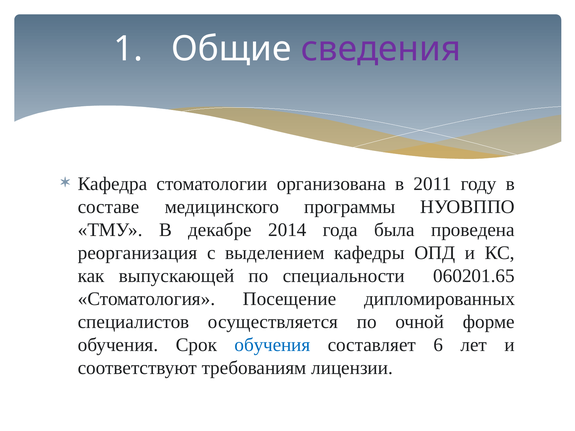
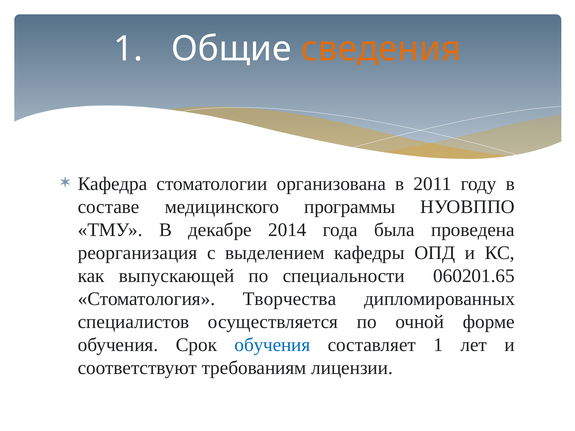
сведения colour: purple -> orange
Посещение: Посещение -> Творчества
составляет 6: 6 -> 1
